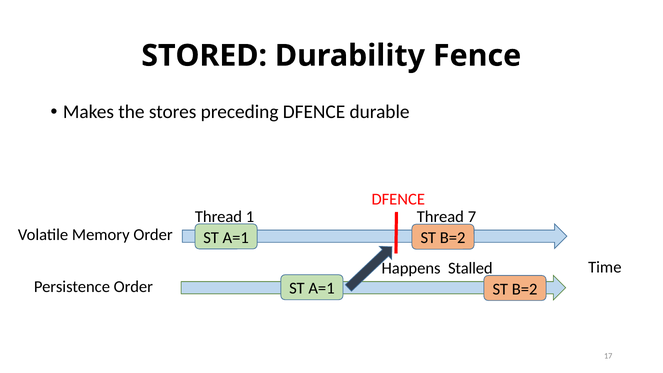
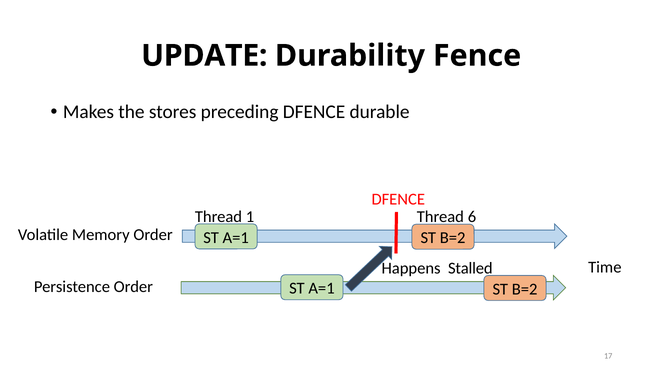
STORED: STORED -> UPDATE
7: 7 -> 6
